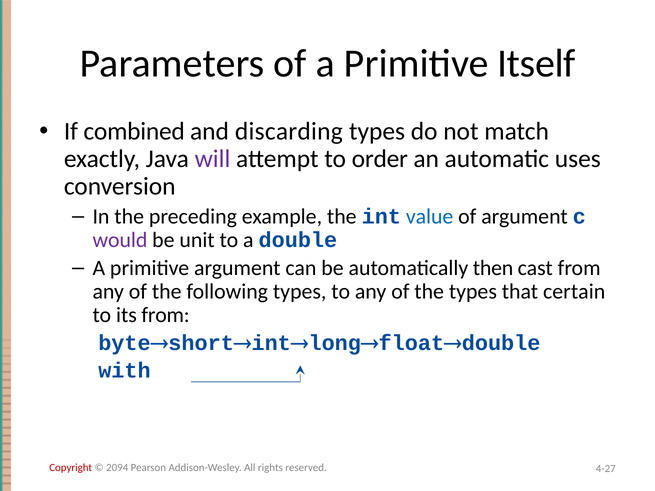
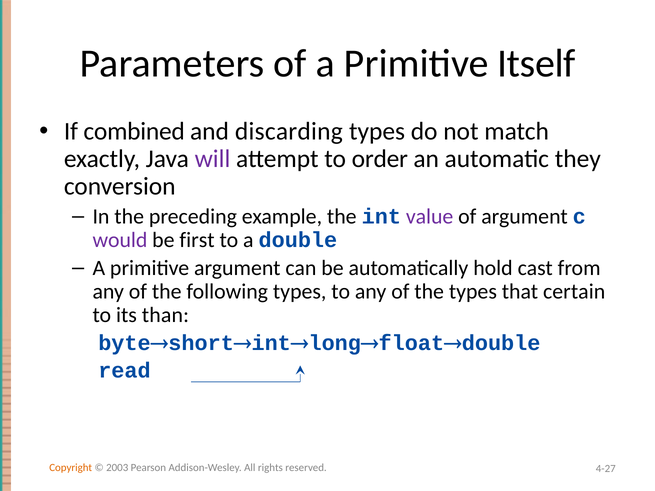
uses: uses -> they
value colour: blue -> purple
unit: unit -> first
then: then -> hold
its from: from -> than
with: with -> read
Copyright colour: red -> orange
2094: 2094 -> 2003
